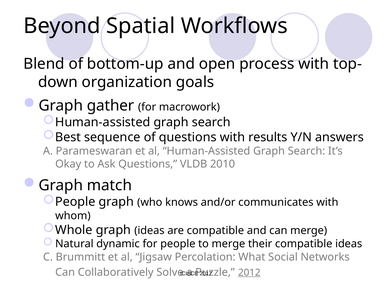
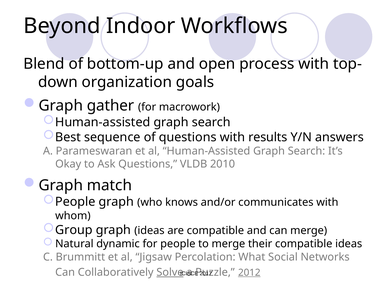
Spatial: Spatial -> Indoor
Whole: Whole -> Group
Solve underline: none -> present
